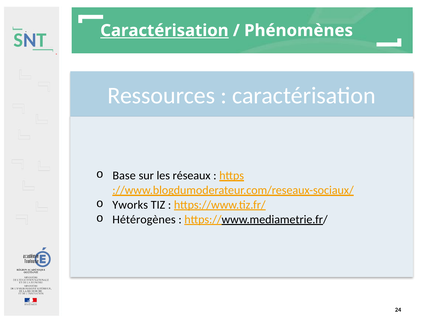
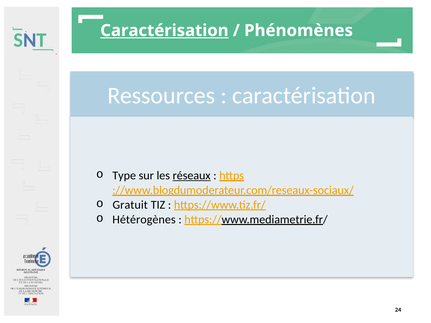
Base: Base -> Type
réseaux underline: none -> present
Yworks: Yworks -> Gratuit
